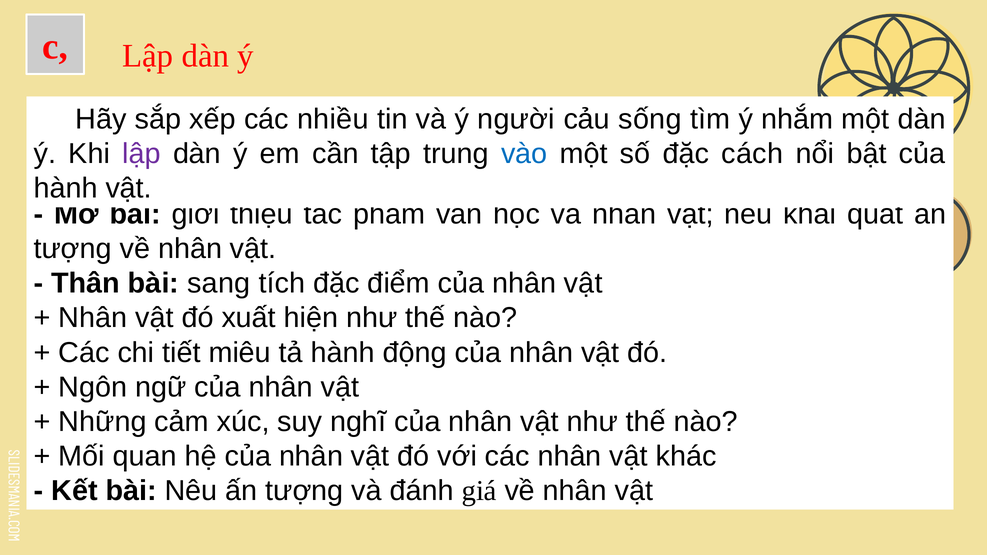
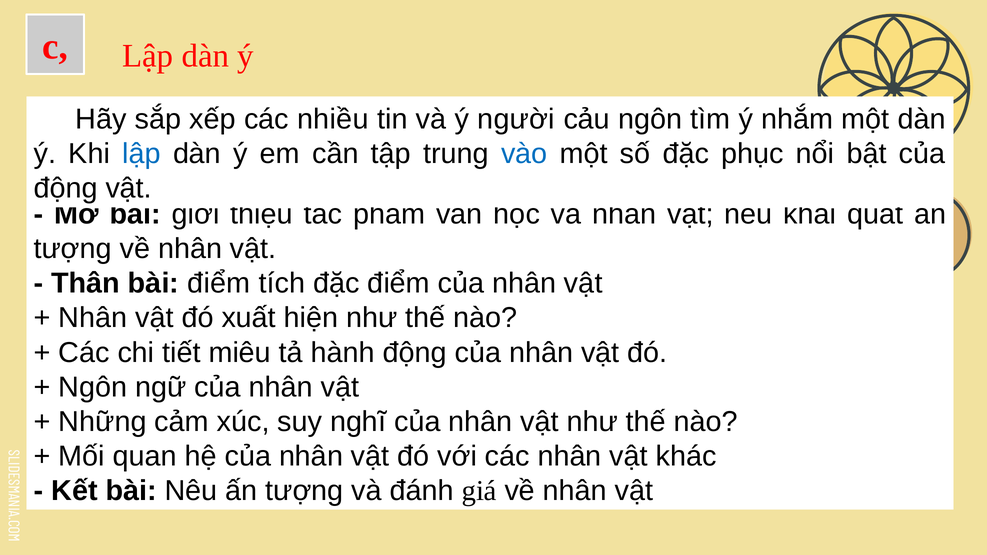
cảu sống: sống -> ngôn
lập at (141, 154) colour: purple -> blue
cách: cách -> phục
hành at (66, 189): hành -> động
sang at (219, 284): sang -> điểm
